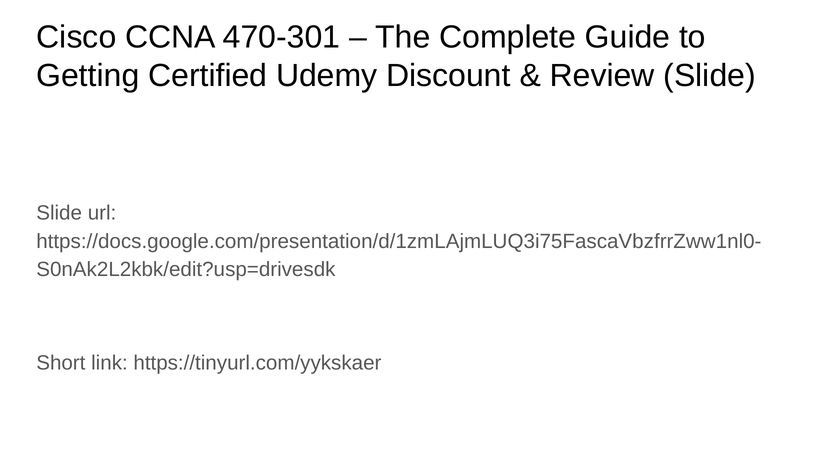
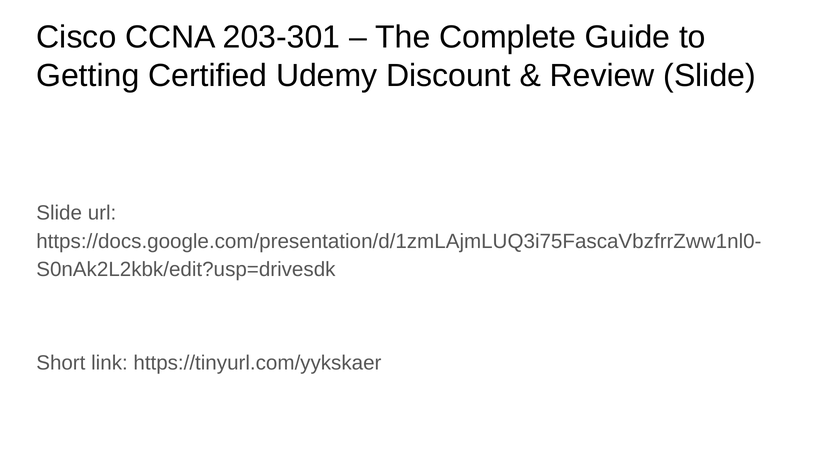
470-301: 470-301 -> 203-301
